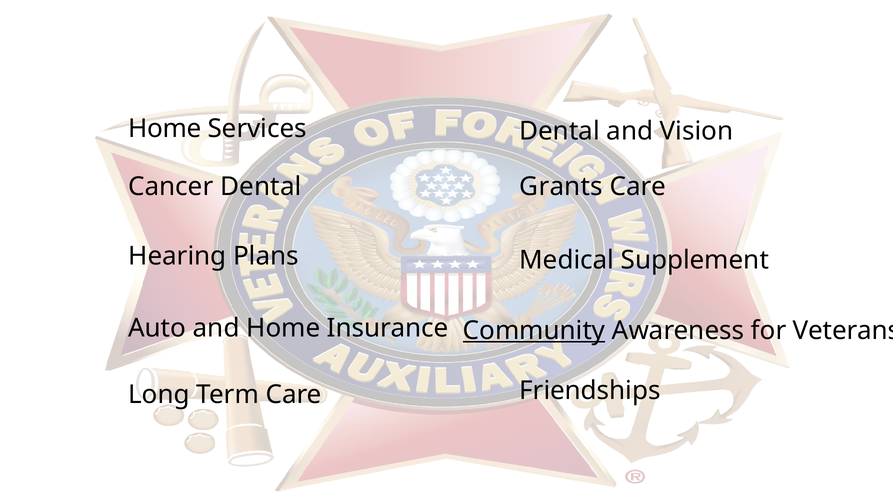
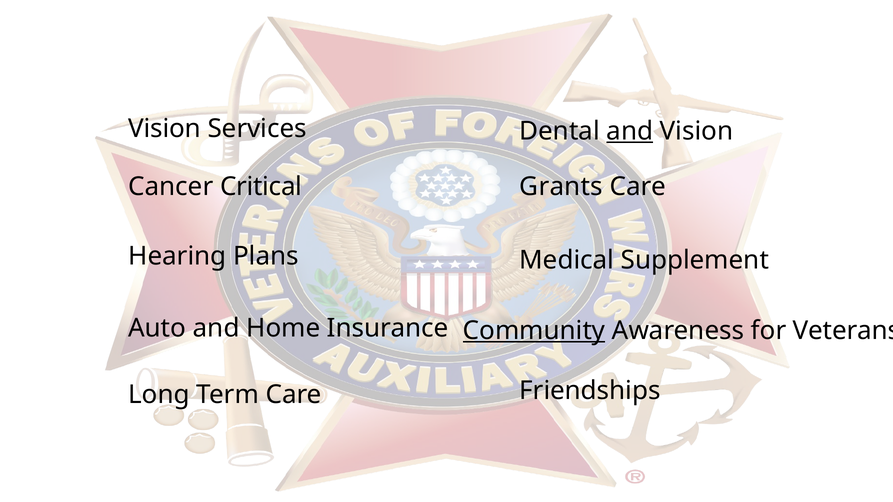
Home at (165, 129): Home -> Vision
and at (630, 131) underline: none -> present
Cancer Dental: Dental -> Critical
